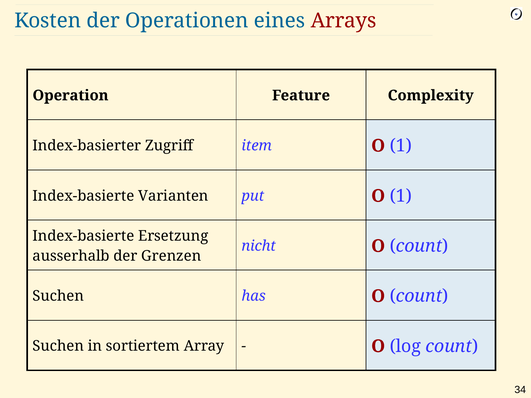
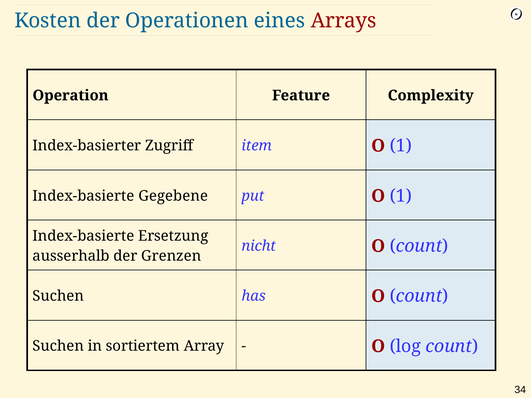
Varianten: Varianten -> Gegebene
